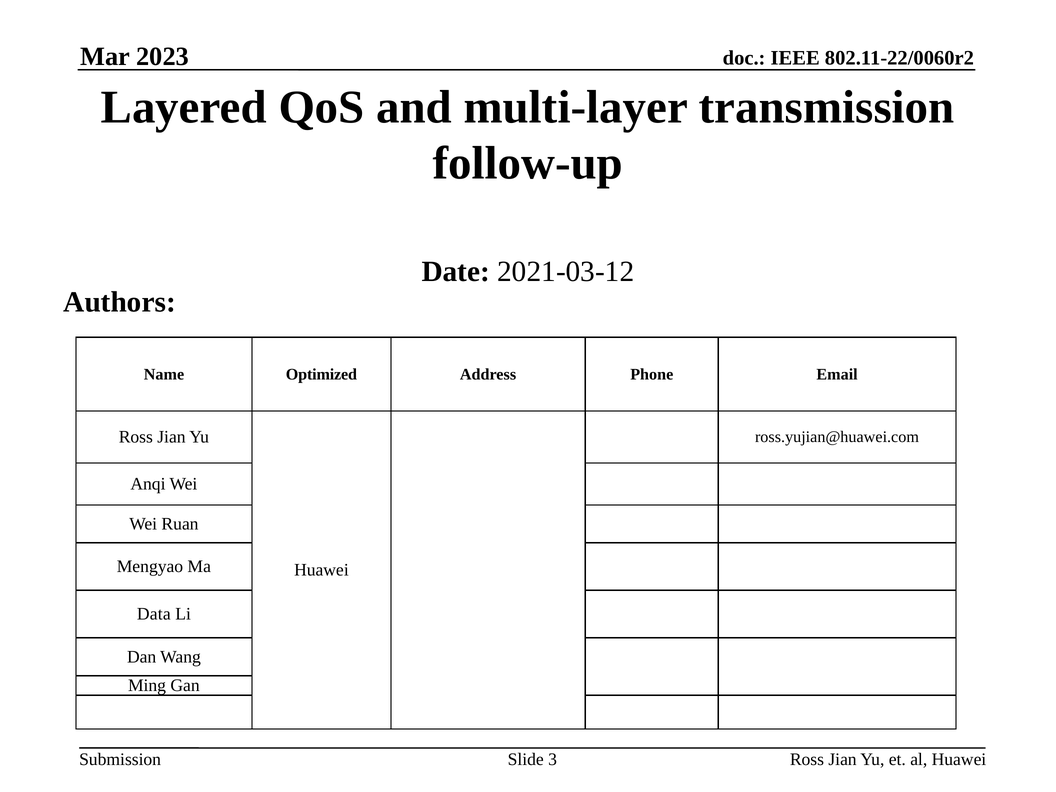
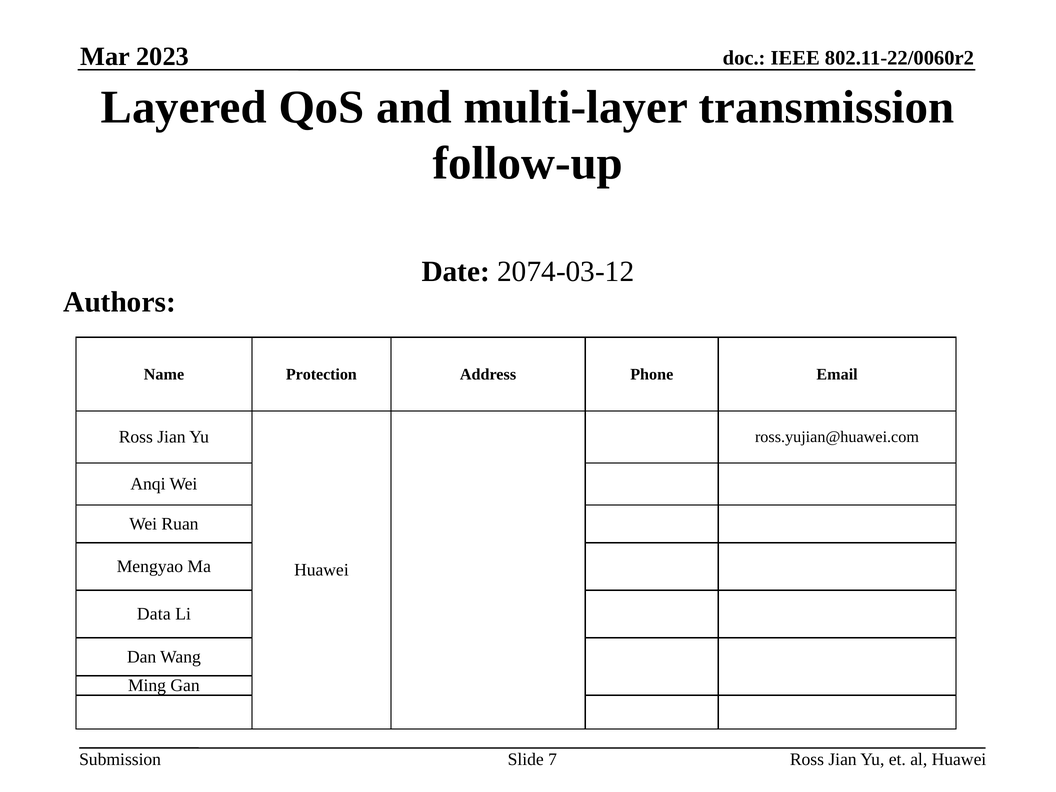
2021-03-12: 2021-03-12 -> 2074-03-12
Optimized: Optimized -> Protection
3: 3 -> 7
